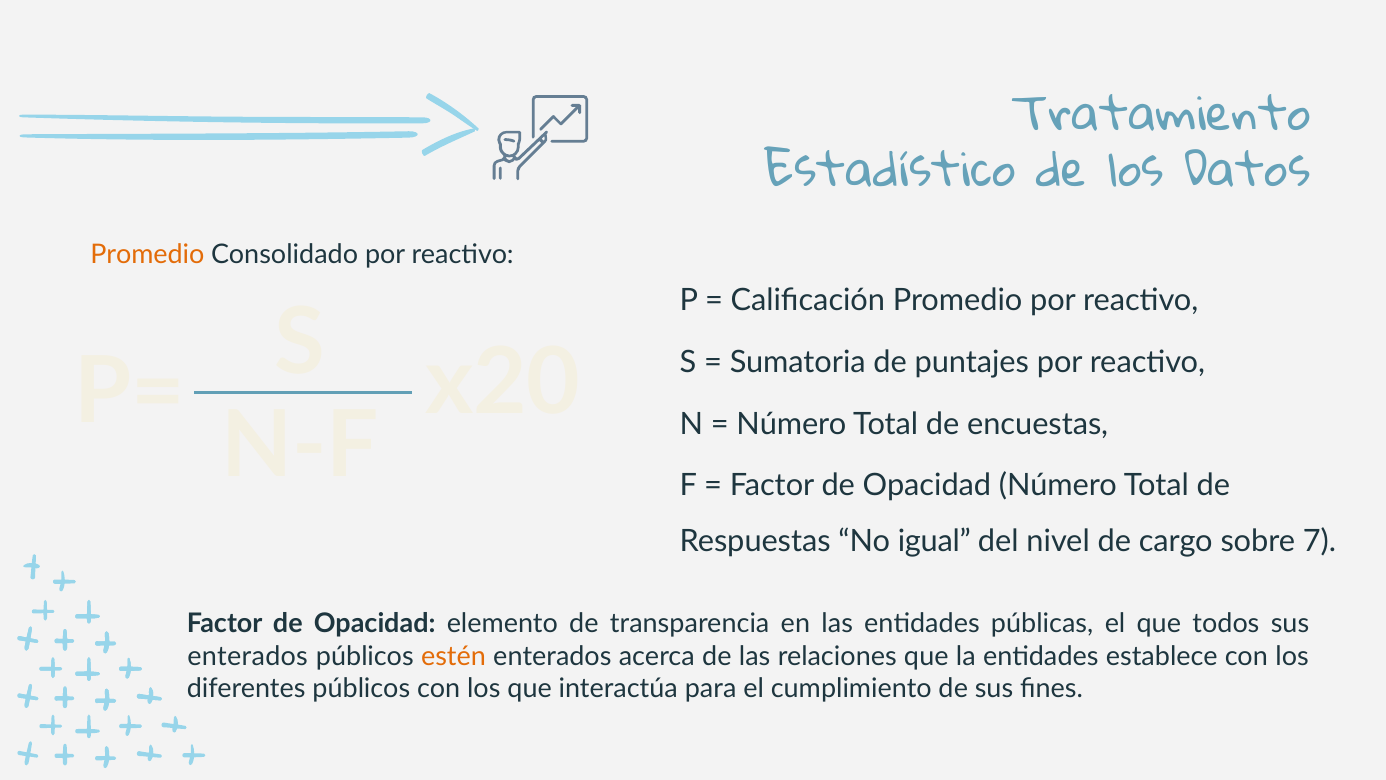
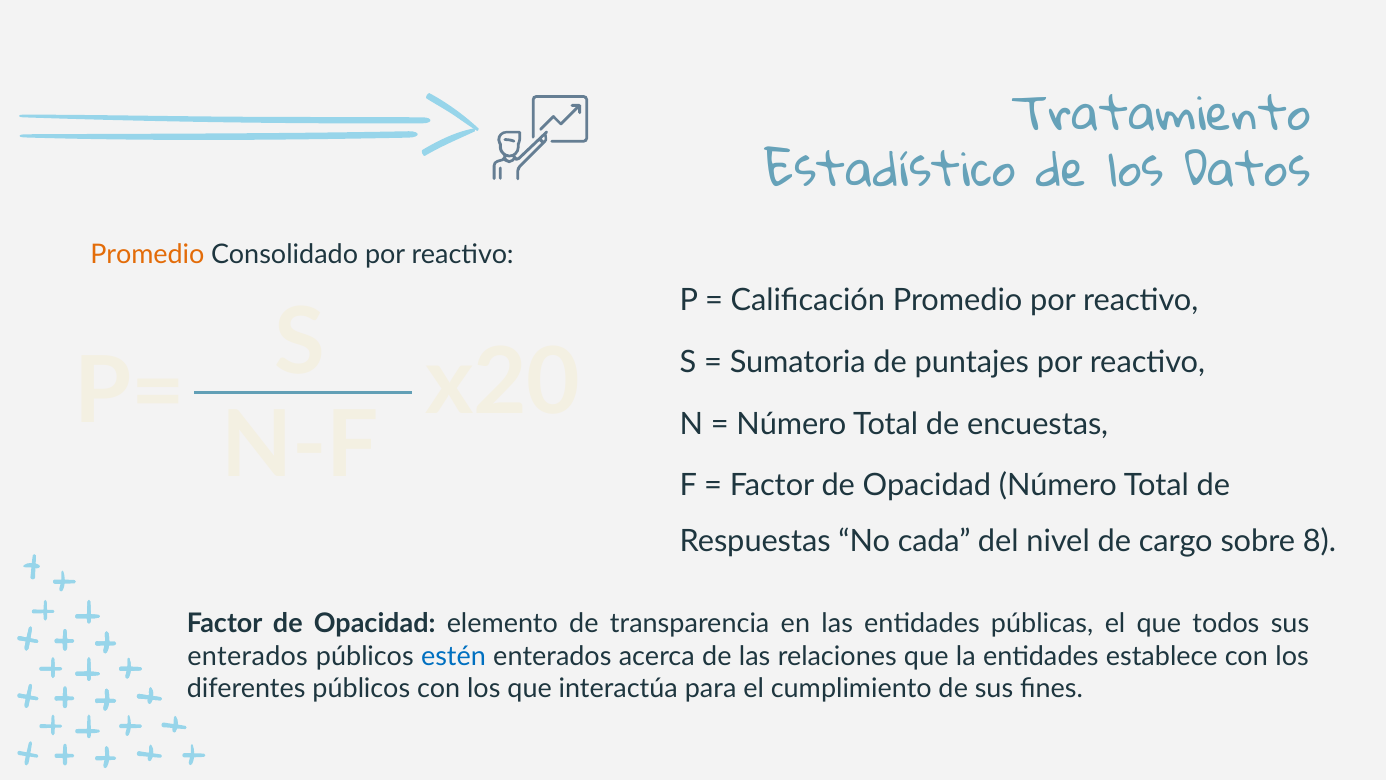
igual: igual -> cada
7: 7 -> 8
estén colour: orange -> blue
